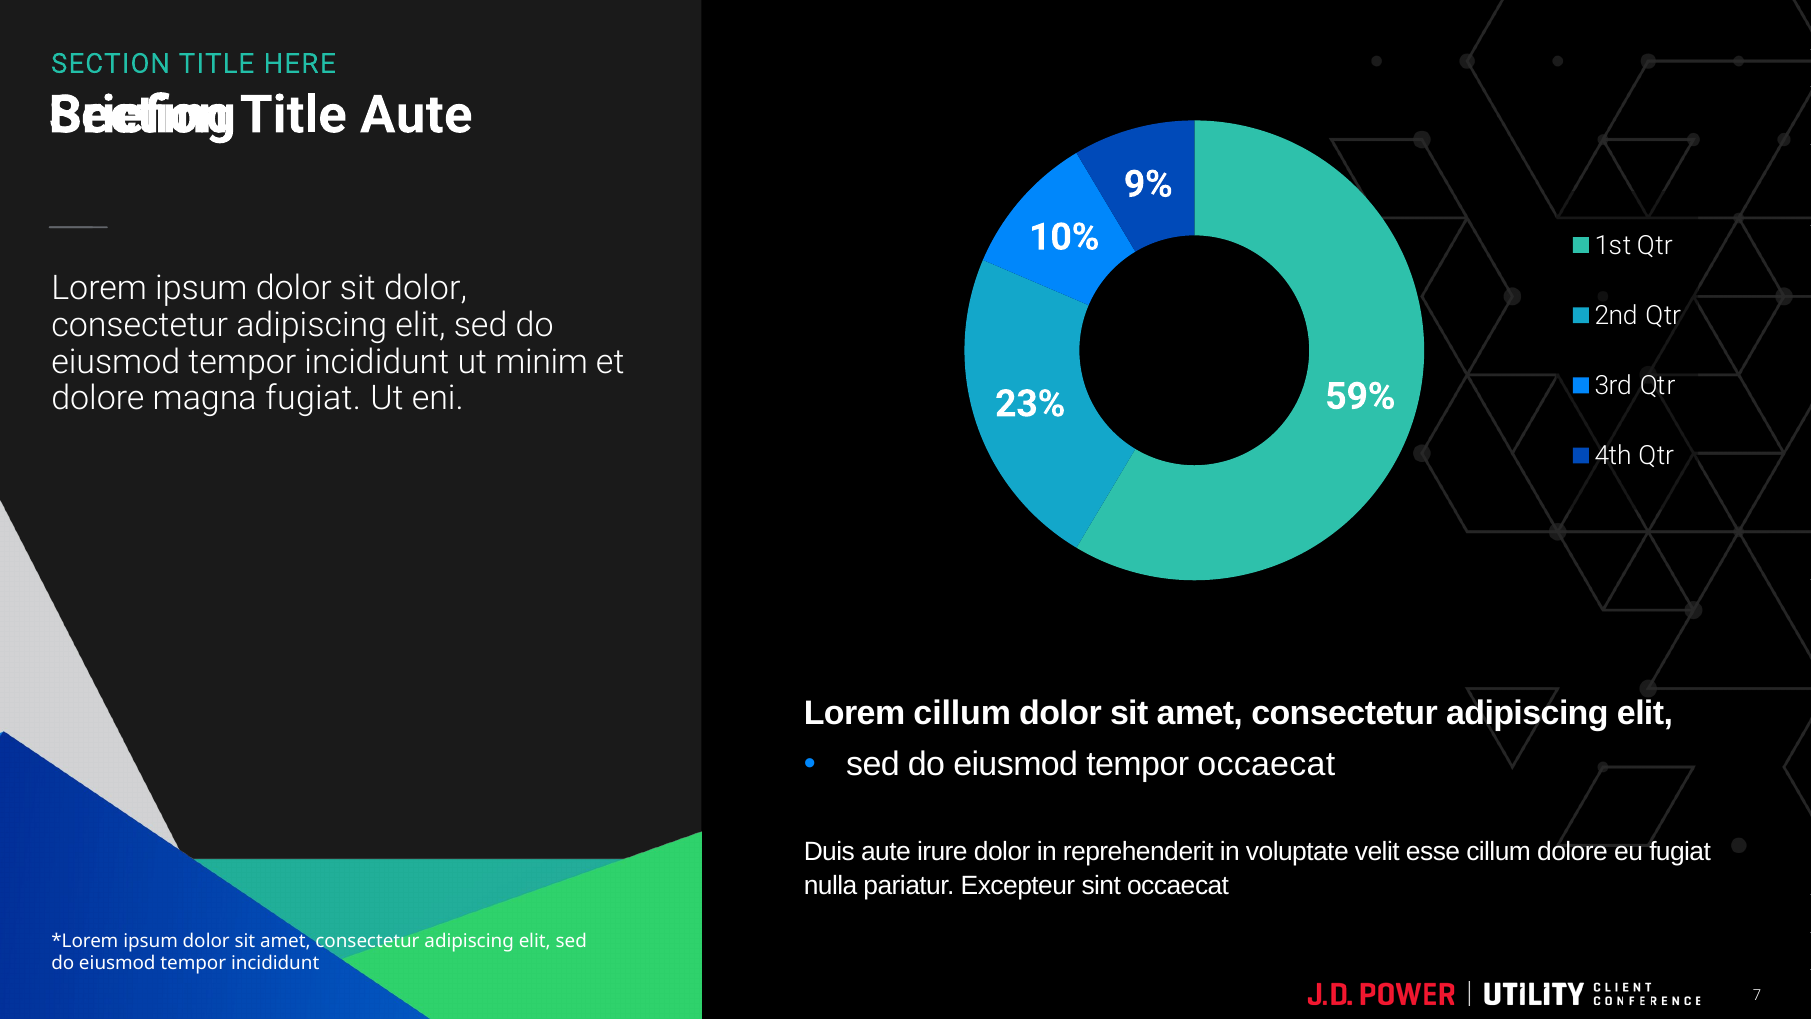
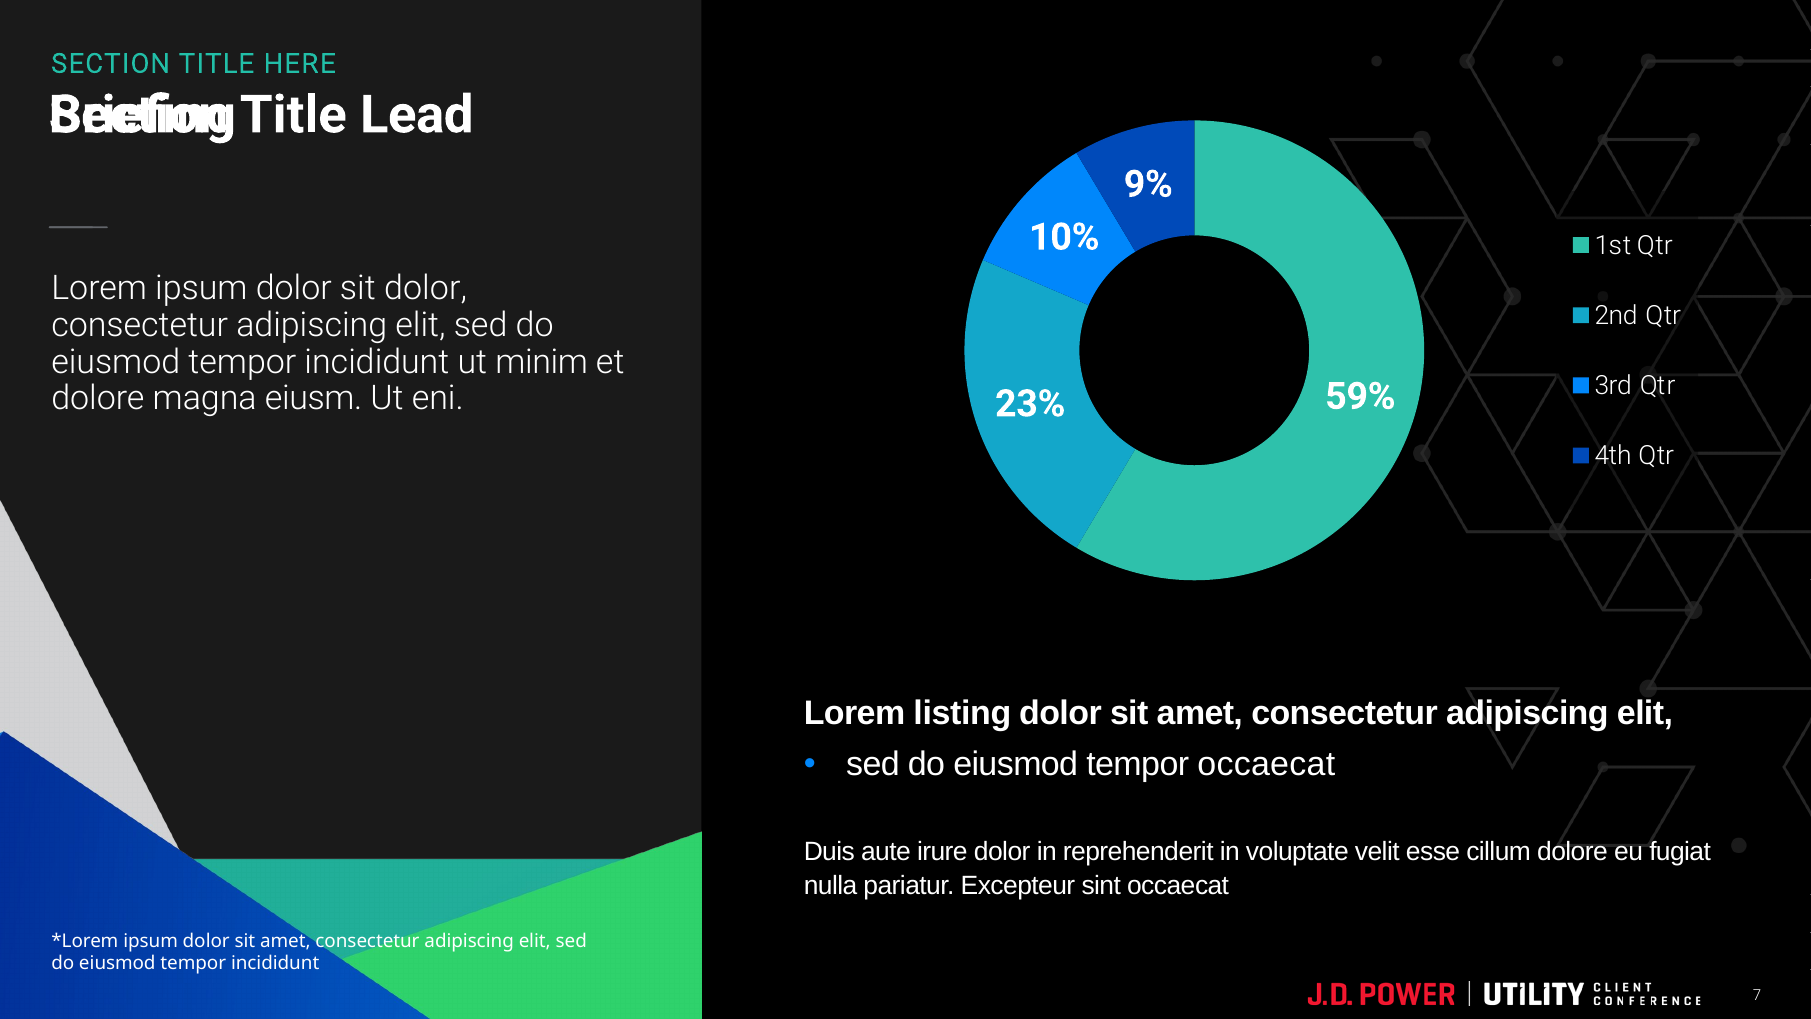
Title Aute: Aute -> Lead
magna fugiat: fugiat -> eiusm
Lorem cillum: cillum -> listing
